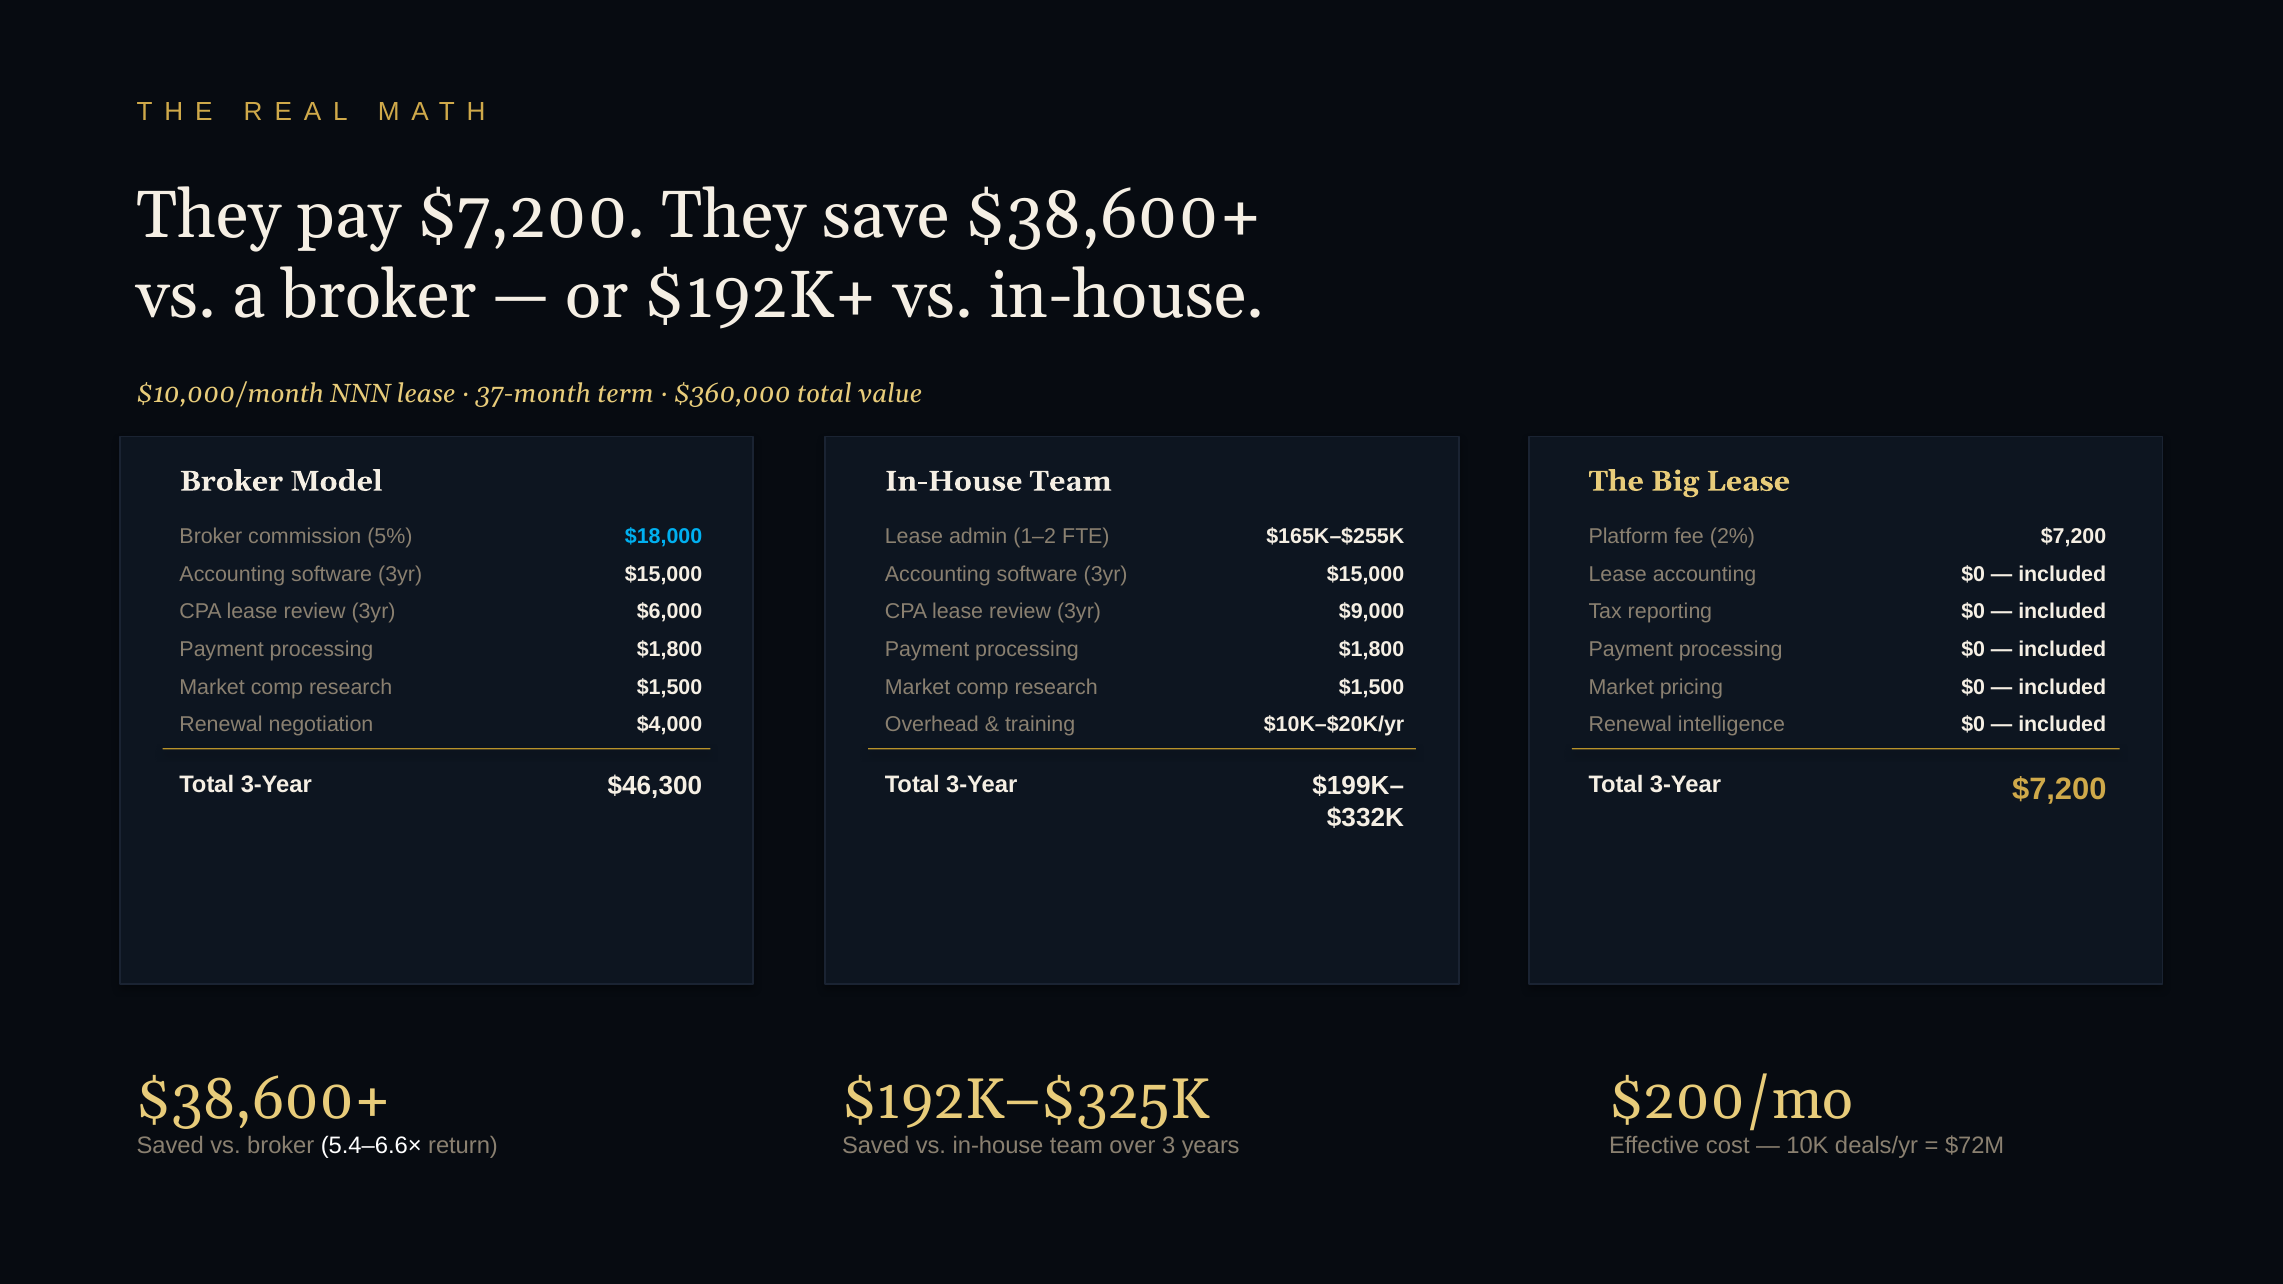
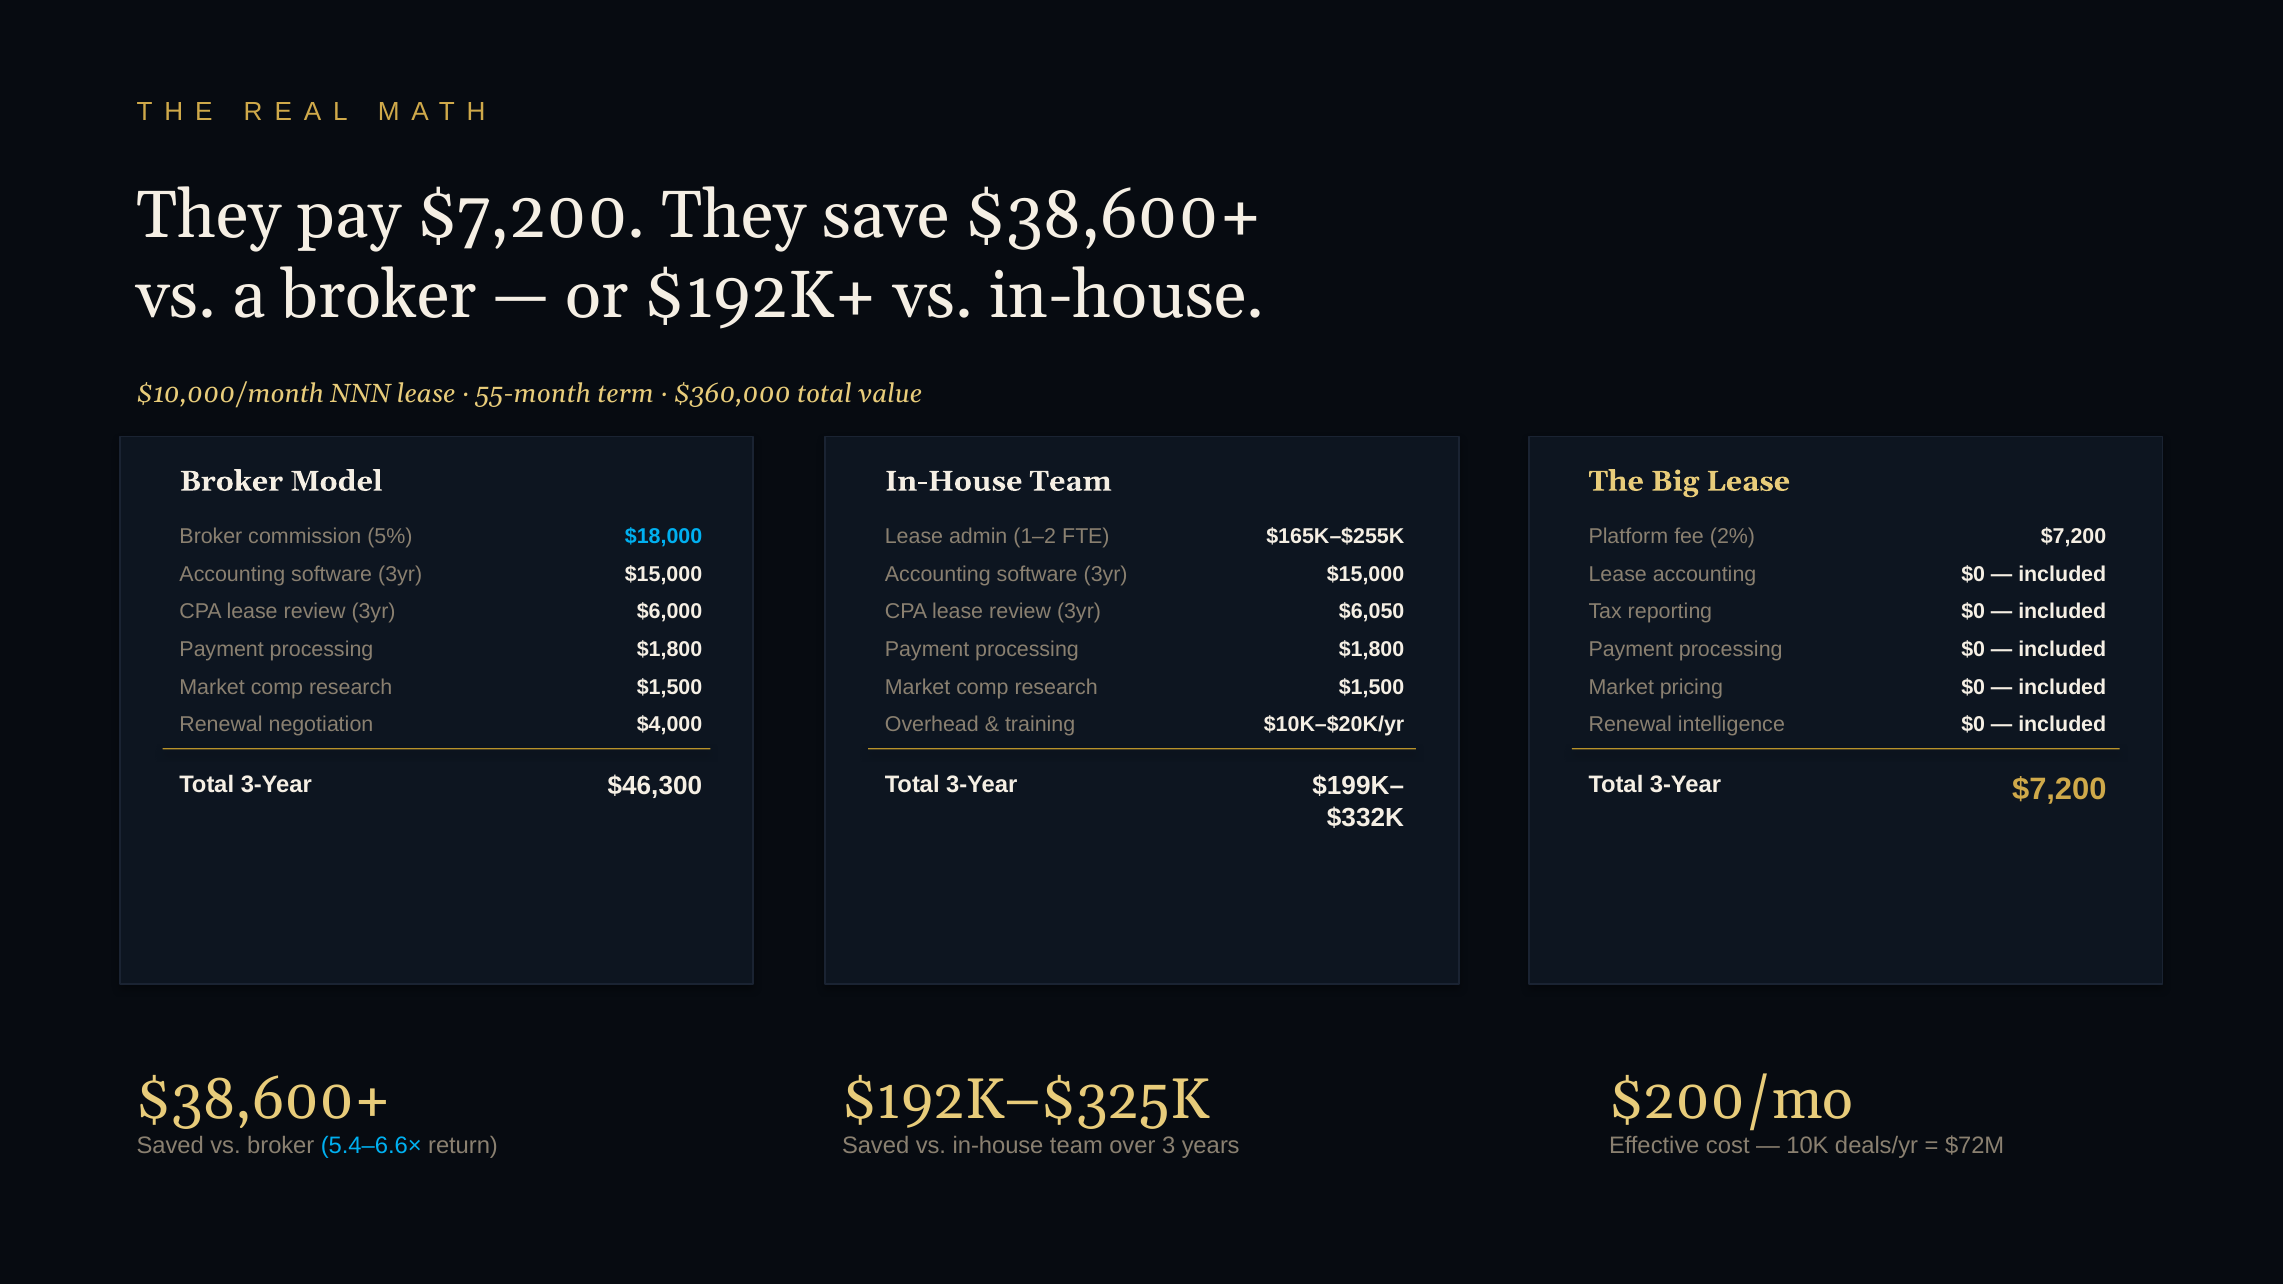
37-month: 37-month -> 55-month
$9,000: $9,000 -> $6,050
5.4–6.6× colour: white -> light blue
